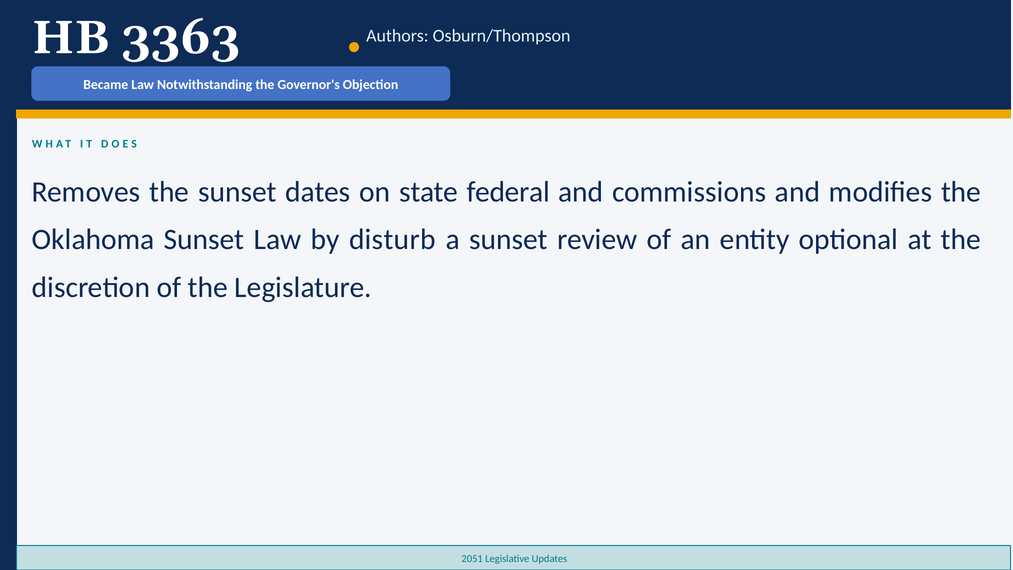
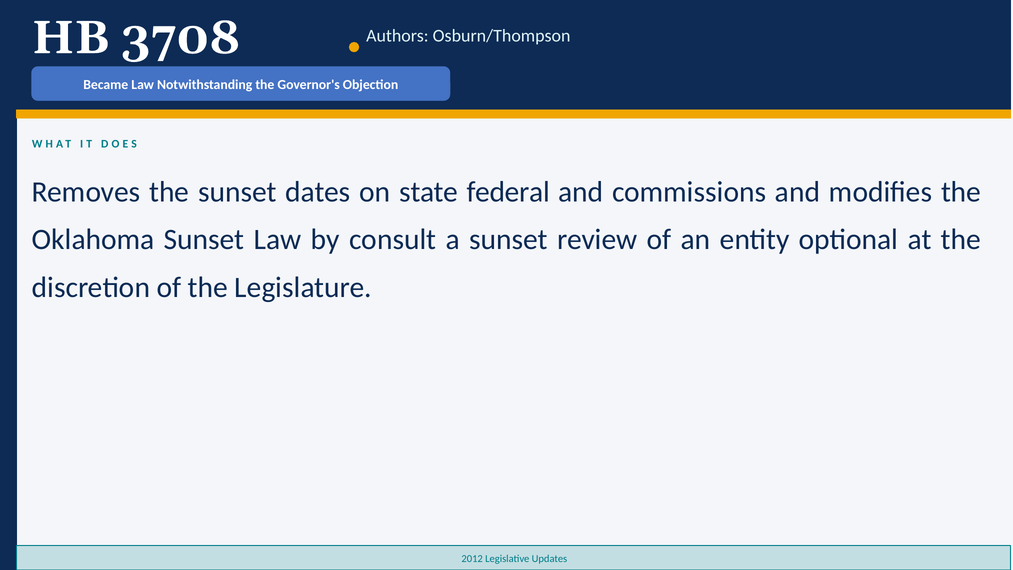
3363: 3363 -> 3708
disturb: disturb -> consult
2051: 2051 -> 2012
